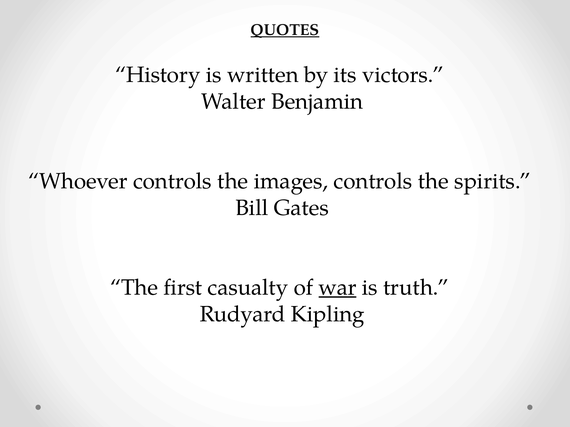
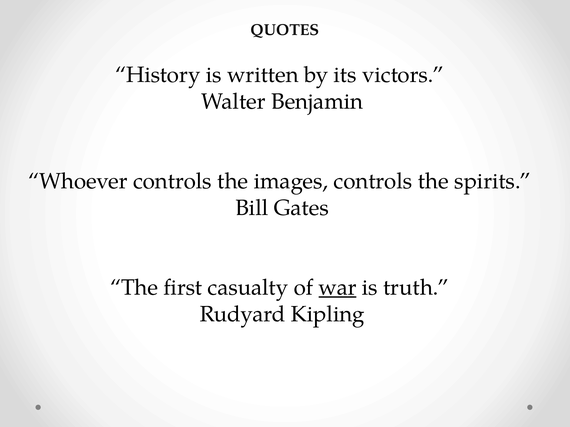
QUOTES underline: present -> none
